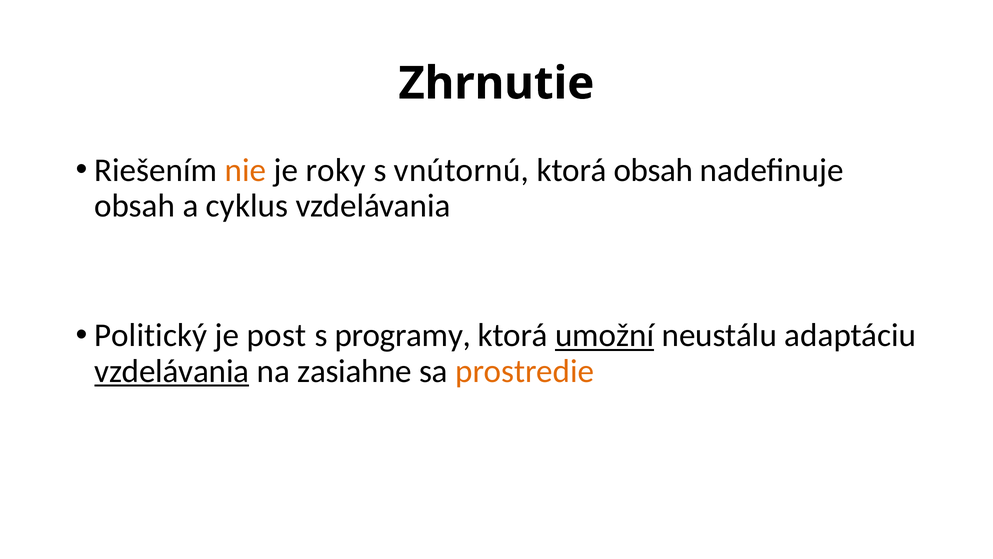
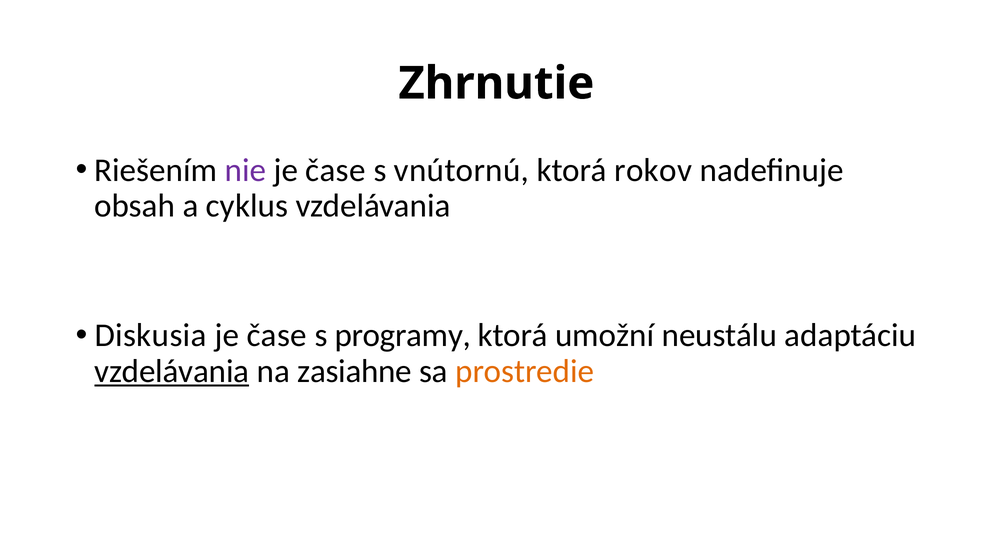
nie colour: orange -> purple
roky at (336, 170): roky -> čase
ktorá obsah: obsah -> rokov
Politický: Politický -> Diskusia
post at (277, 335): post -> čase
umožní underline: present -> none
